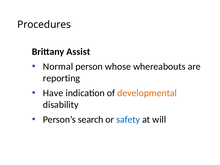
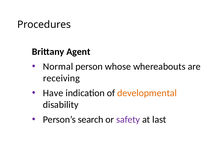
Assist: Assist -> Agent
reporting: reporting -> receiving
safety colour: blue -> purple
will: will -> last
